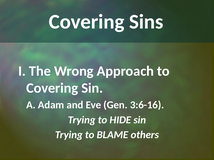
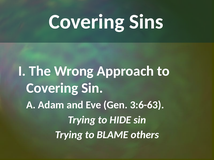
3:6-16: 3:6-16 -> 3:6-63
